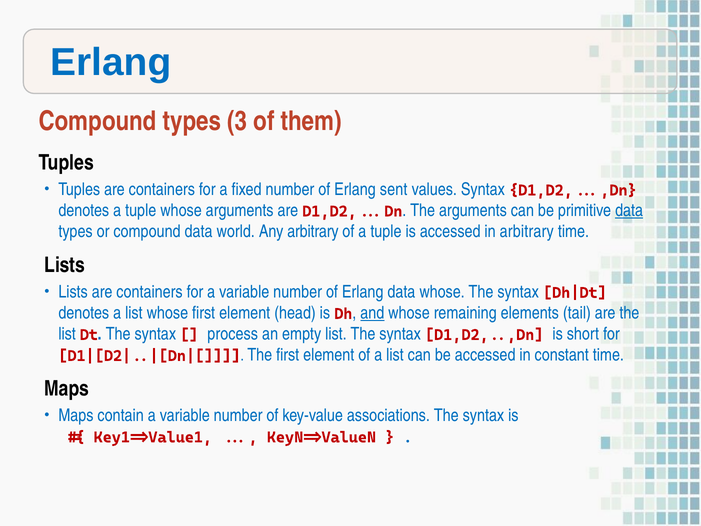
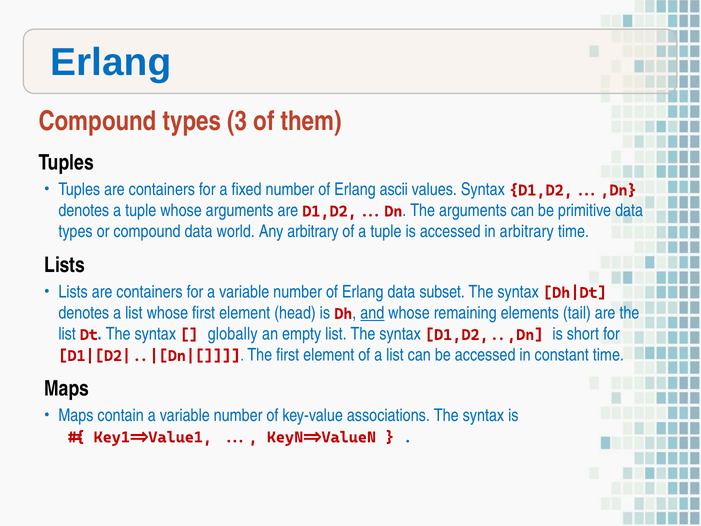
sent: sent -> ascii
data at (629, 211) underline: present -> none
data whose: whose -> subset
process: process -> globally
